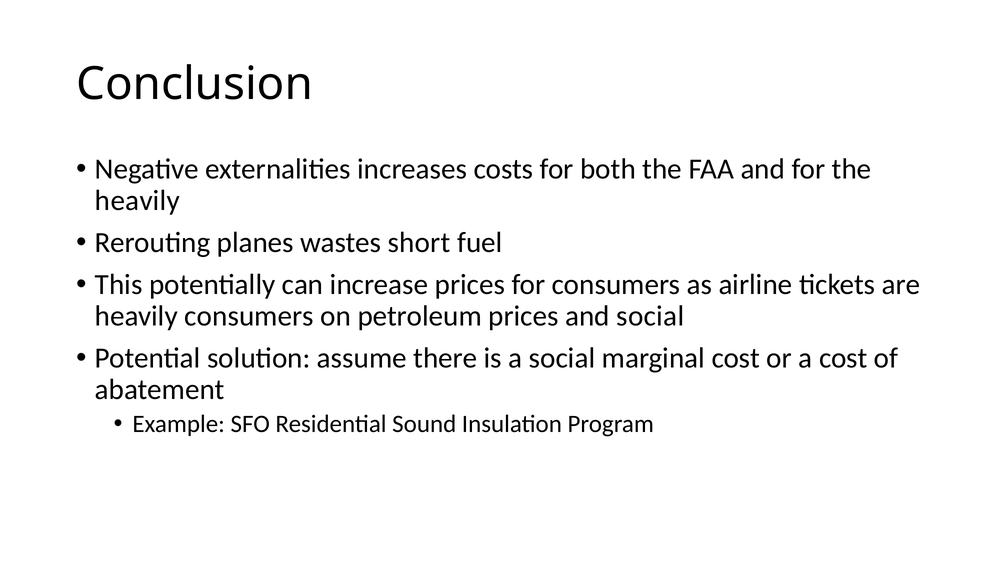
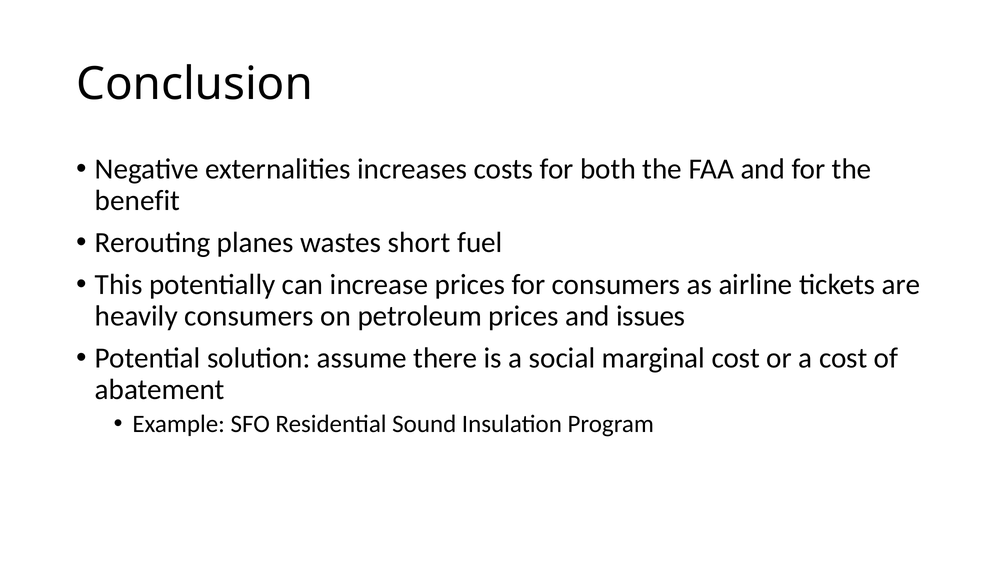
heavily at (137, 201): heavily -> benefit
and social: social -> issues
